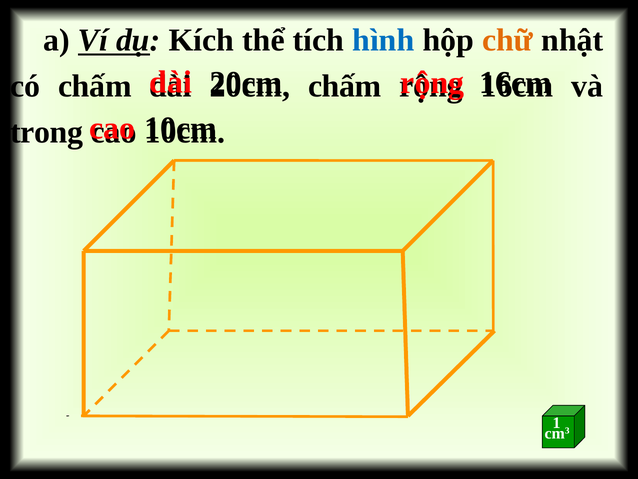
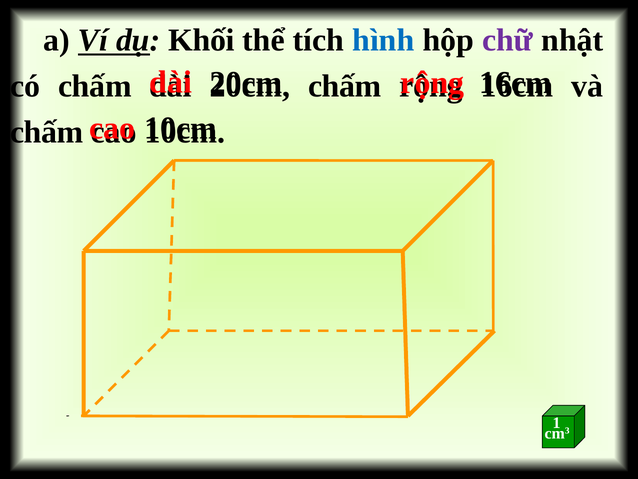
Kích: Kích -> Khối
chữ colour: orange -> purple
trong at (47, 132): trong -> chấm
